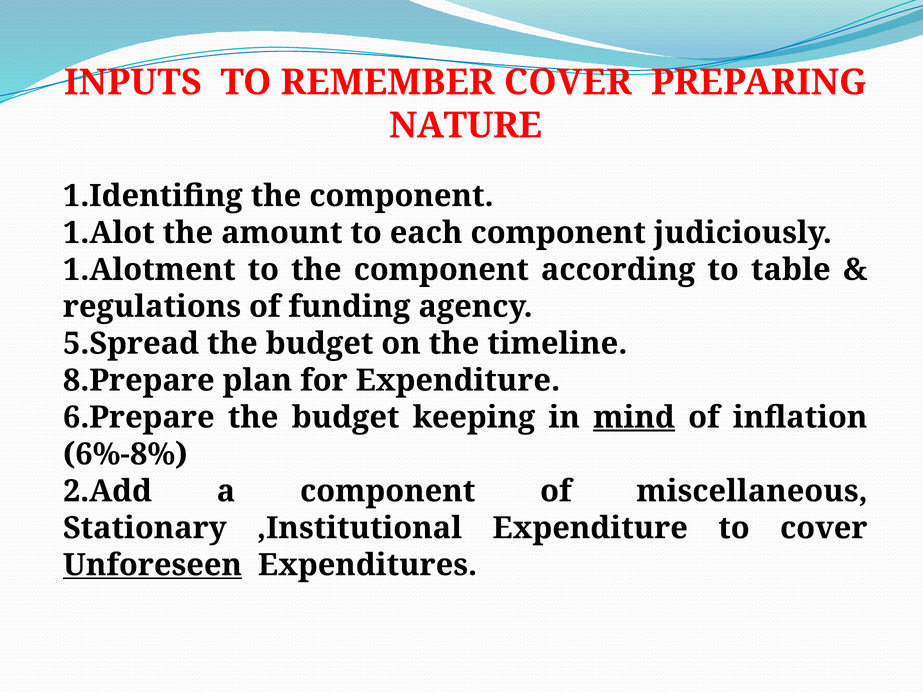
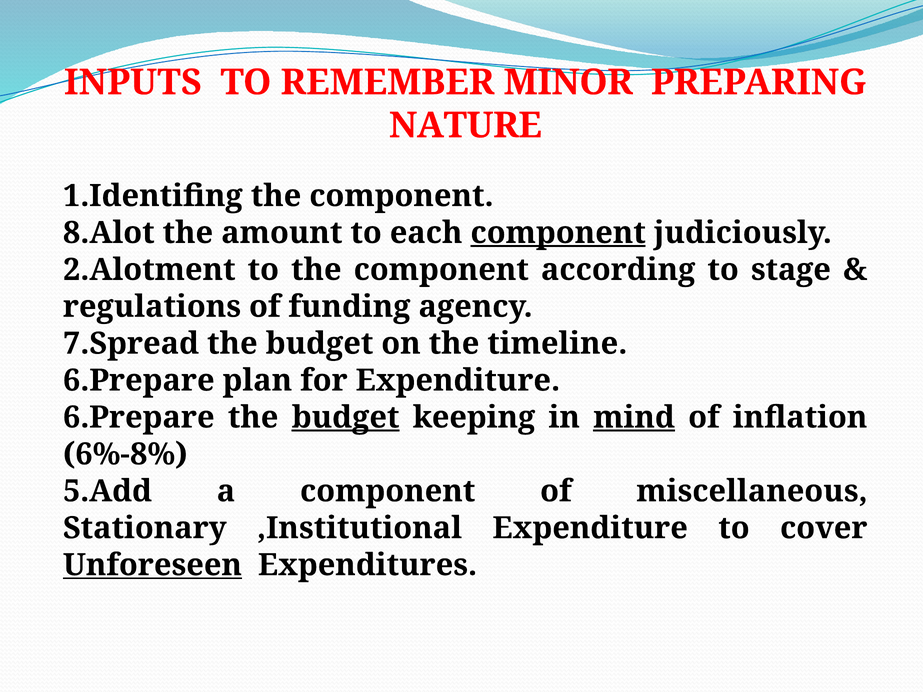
REMEMBER COVER: COVER -> MINOR
1.Alot: 1.Alot -> 8.Alot
component at (558, 233) underline: none -> present
1.Alotment: 1.Alotment -> 2.Alotment
table: table -> stage
5.Spread: 5.Spread -> 7.Spread
8.Prepare at (139, 381): 8.Prepare -> 6.Prepare
budget at (346, 418) underline: none -> present
2.Add: 2.Add -> 5.Add
